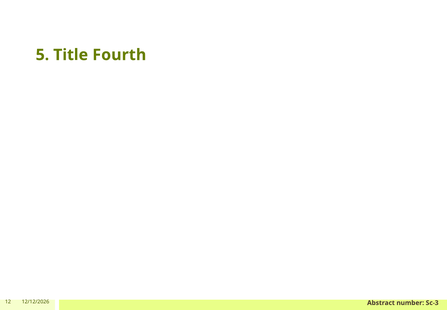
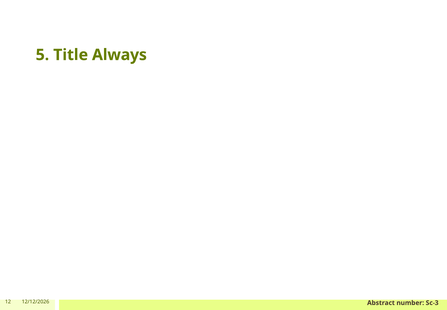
Fourth: Fourth -> Always
